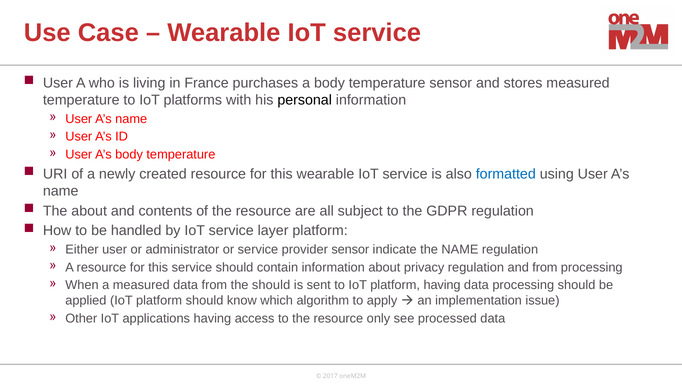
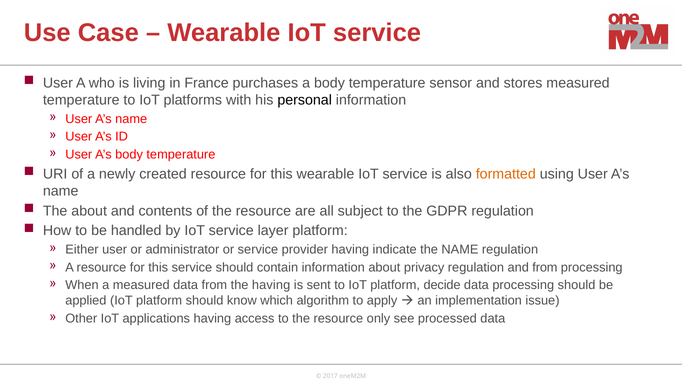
formatted colour: blue -> orange
provider sensor: sensor -> having
the should: should -> having
platform having: having -> decide
